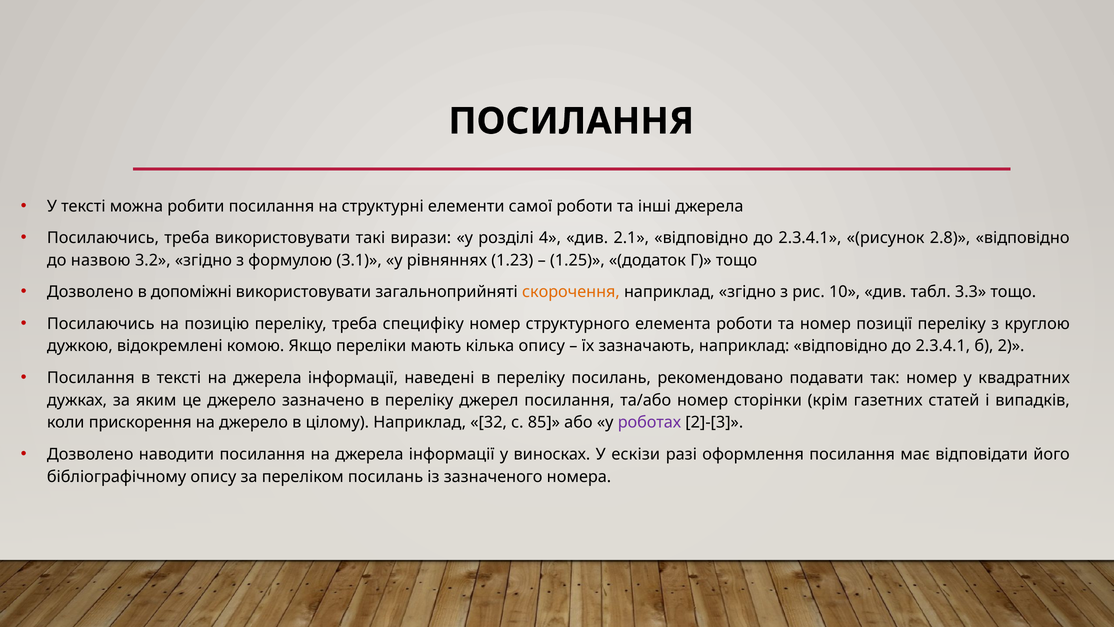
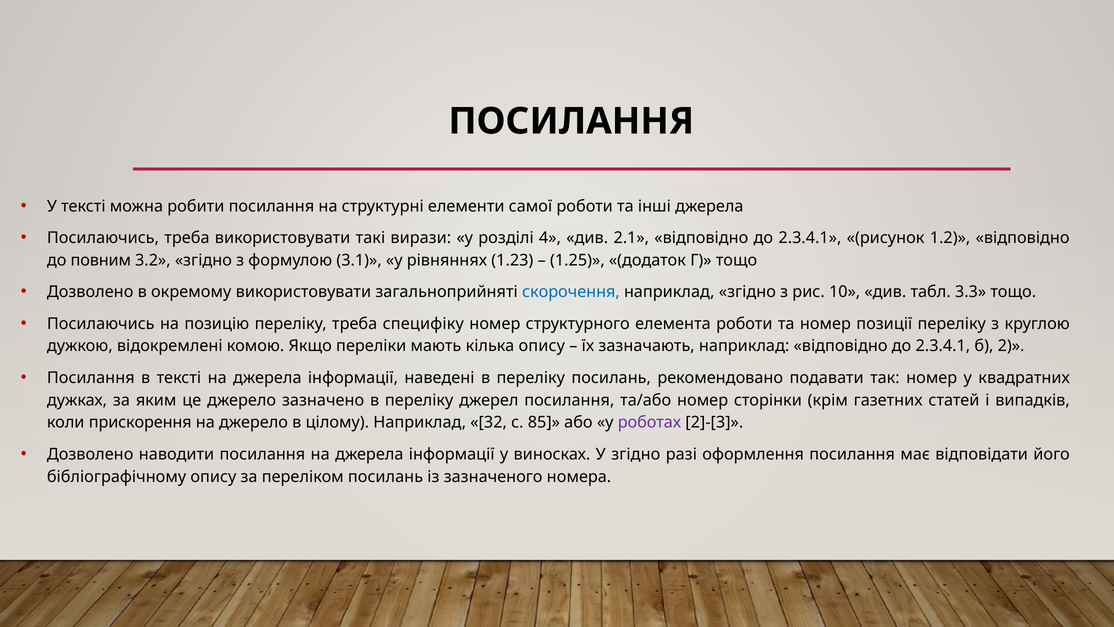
2.8: 2.8 -> 1.2
назвою: назвою -> повним
допоміжні: допоміжні -> окремому
скорочення colour: orange -> blue
У ескізи: ескізи -> згідно
